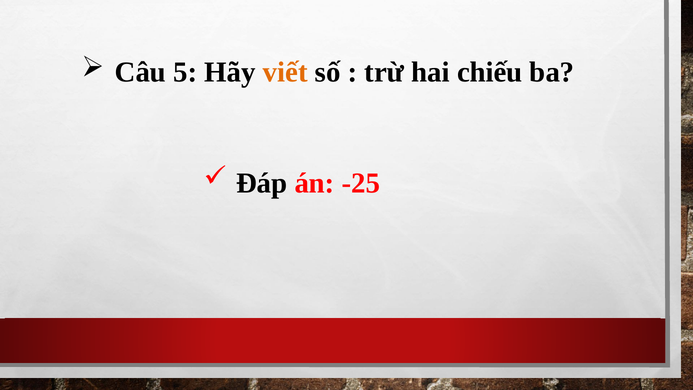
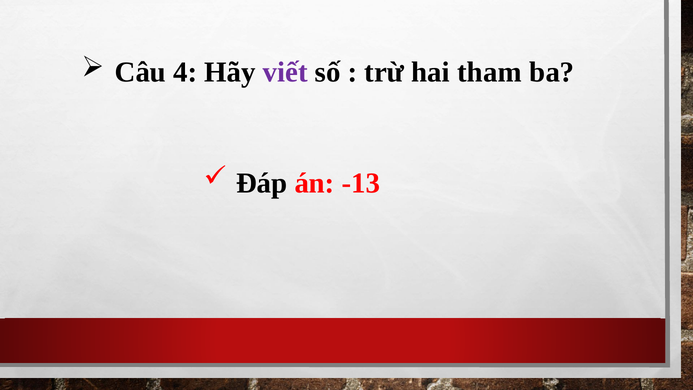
5: 5 -> 4
viết colour: orange -> purple
chiếu: chiếu -> tham
-25: -25 -> -13
